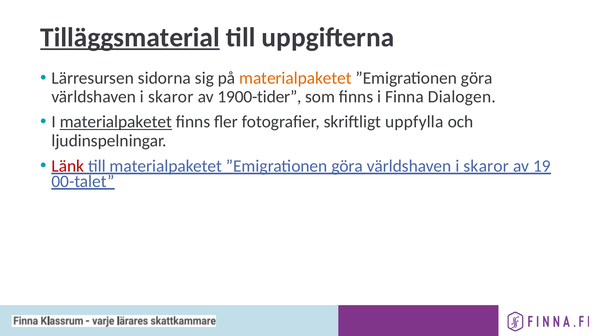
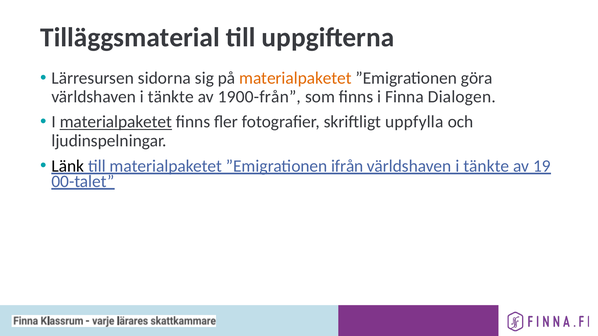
Tilläggsmaterial underline: present -> none
skaror at (171, 97): skaror -> tänkte
1900-tider: 1900-tider -> 1900-från
Länk colour: red -> black
till materialpaketet ”Emigrationen göra: göra -> ifrån
skaror at (486, 166): skaror -> tänkte
